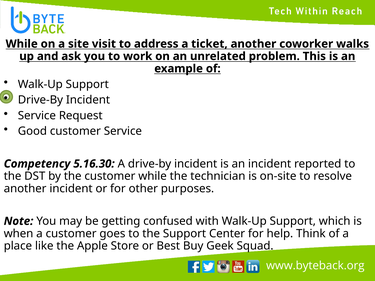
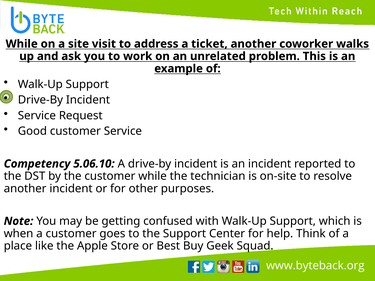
5.16.30: 5.16.30 -> 5.06.10
